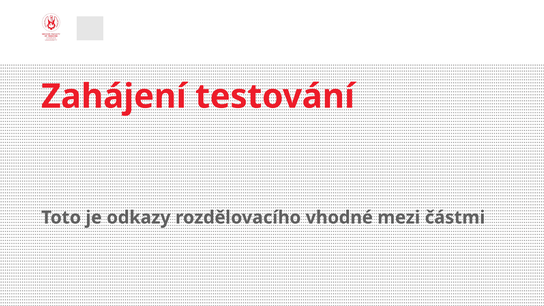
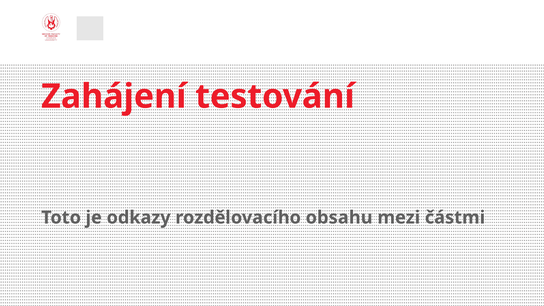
vhodné: vhodné -> obsahu
